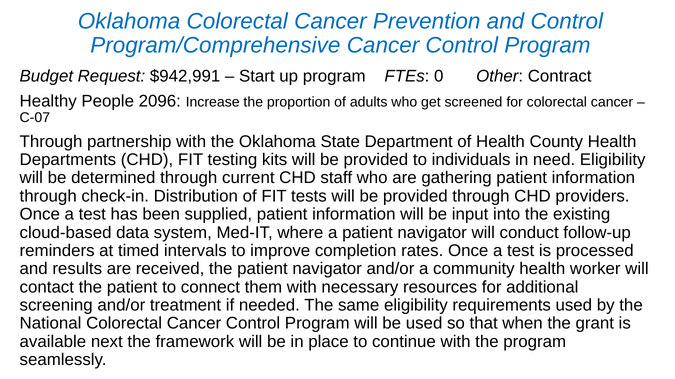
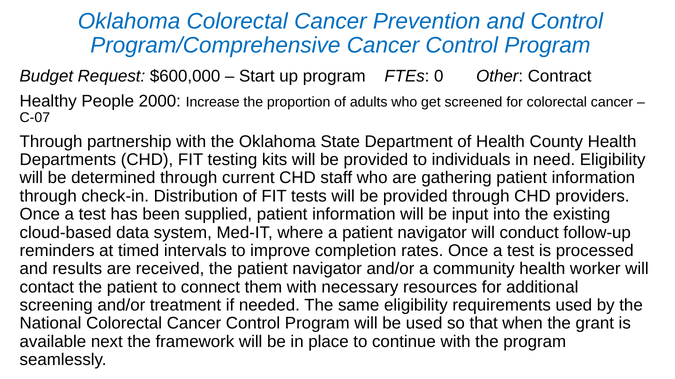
$942,991: $942,991 -> $600,000
2096: 2096 -> 2000
